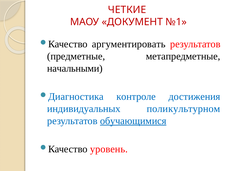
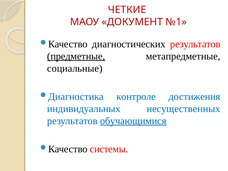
аргументировать: аргументировать -> диагностических
предметные underline: none -> present
начальными: начальными -> социальные
поликультурном: поликультурном -> несущественных
уровень: уровень -> системы
